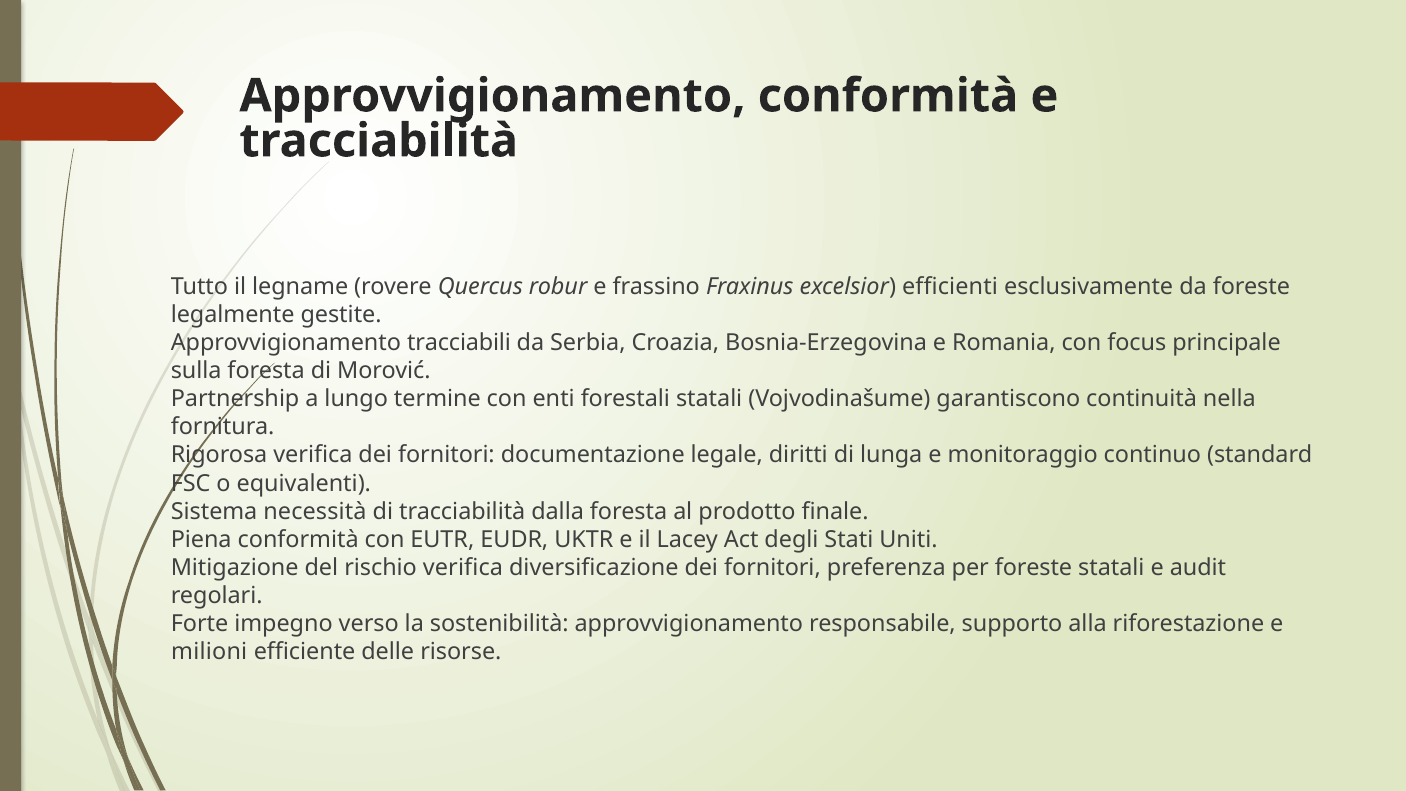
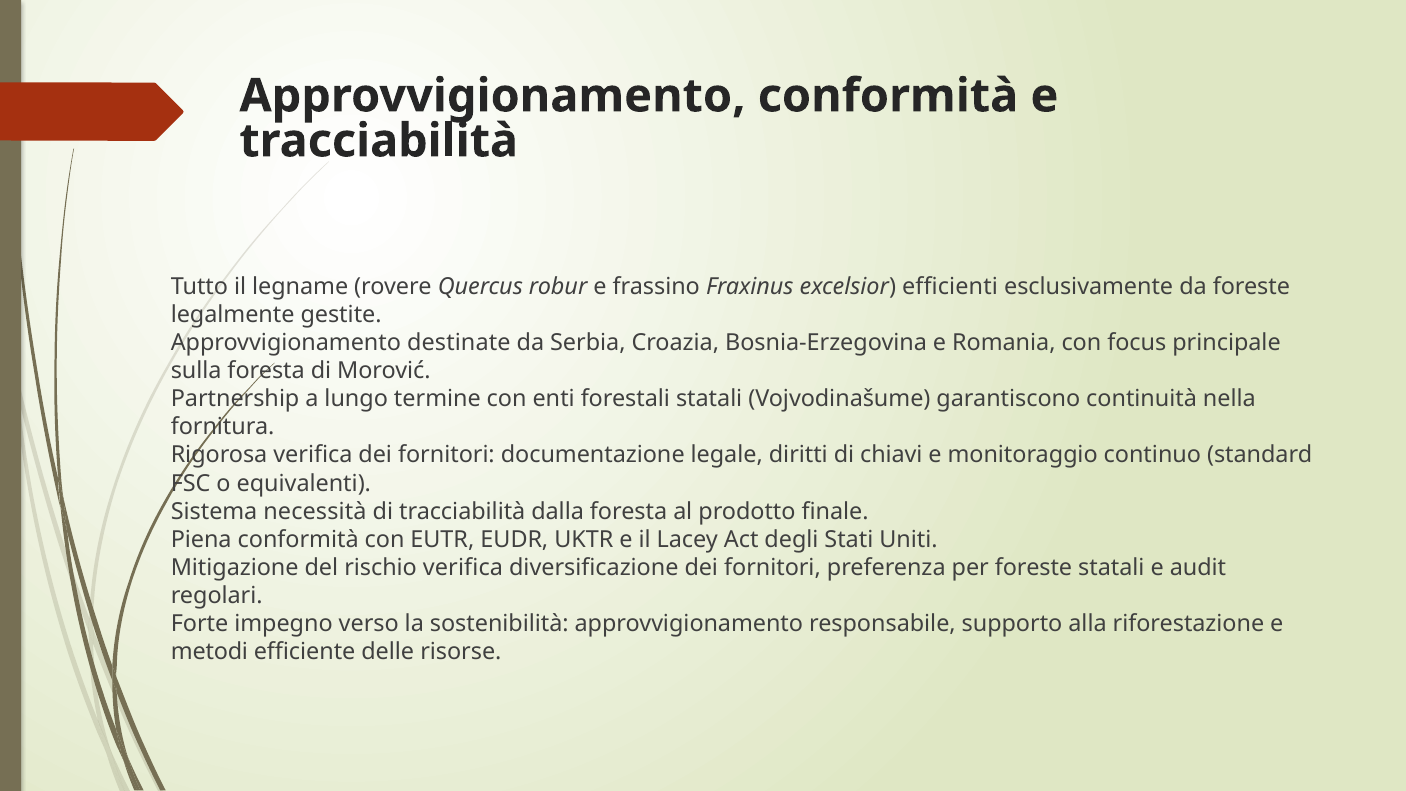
tracciabili: tracciabili -> destinate
lunga: lunga -> chiavi
milioni: milioni -> metodi
